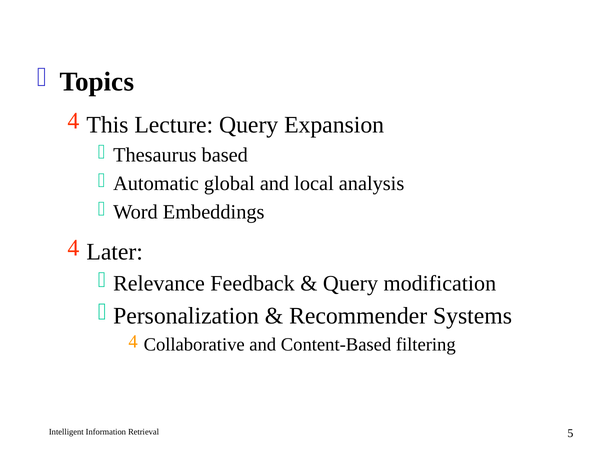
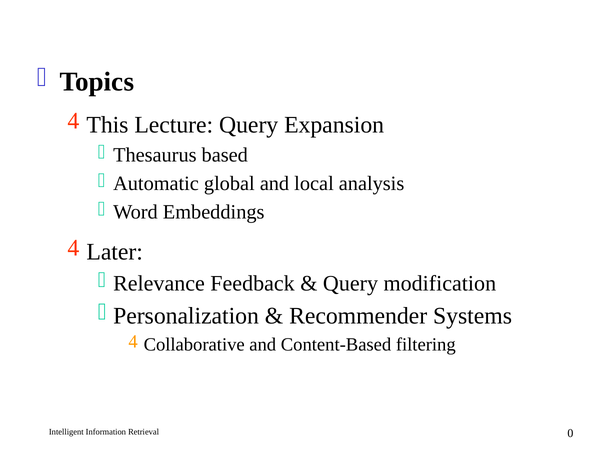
5: 5 -> 0
